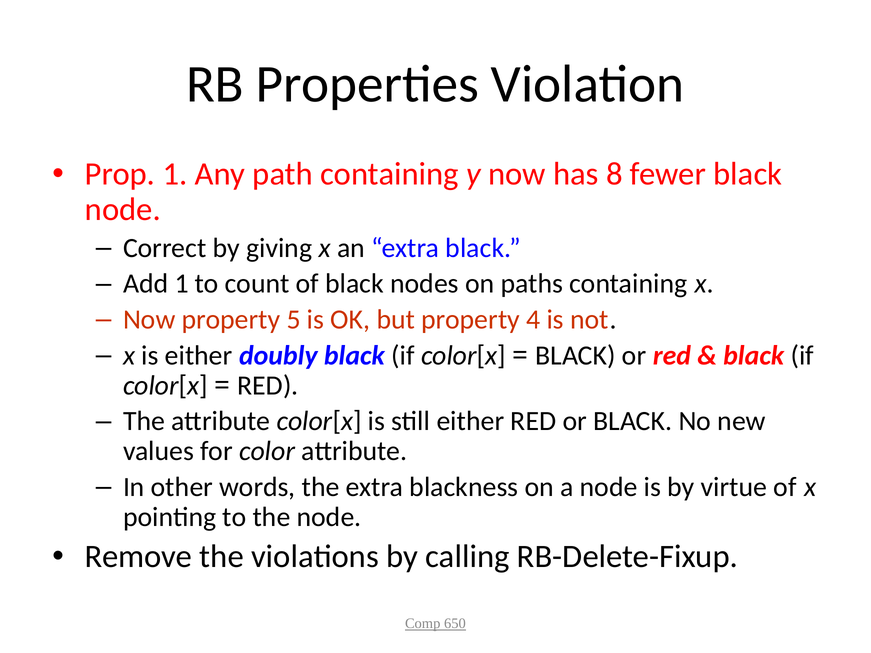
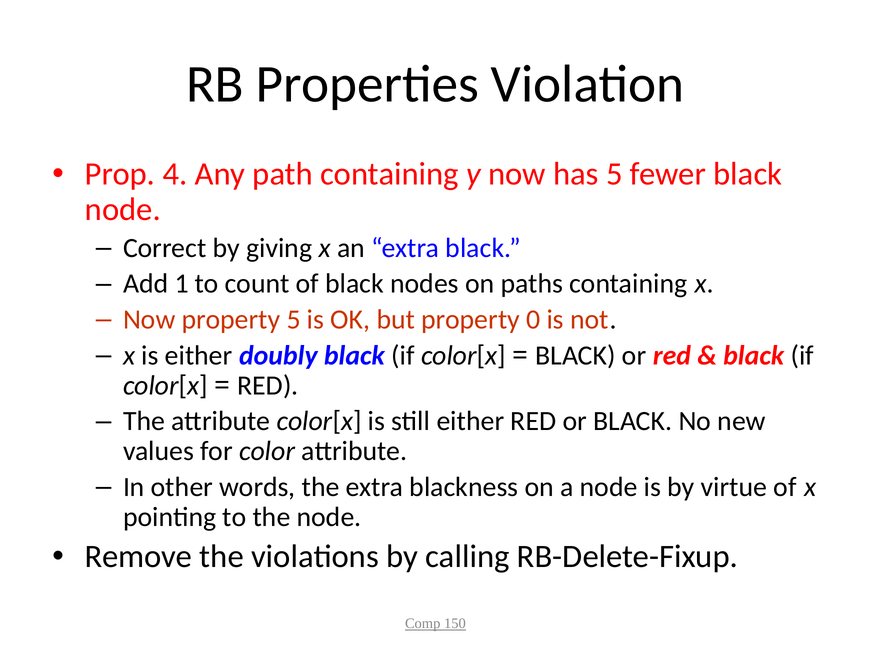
Prop 1: 1 -> 4
has 8: 8 -> 5
4: 4 -> 0
650: 650 -> 150
